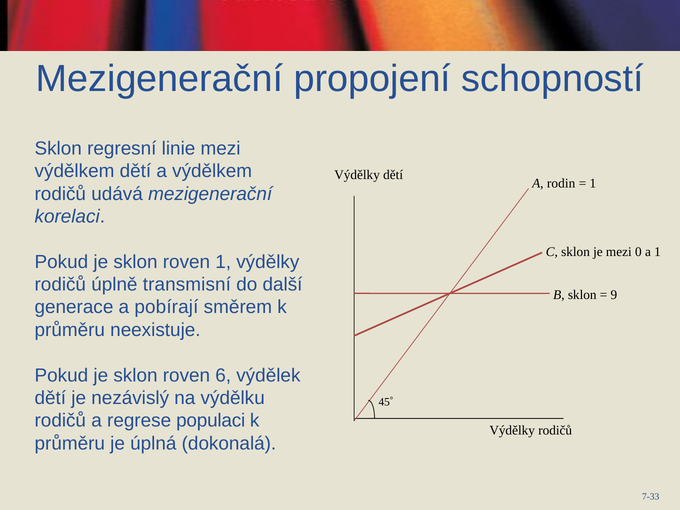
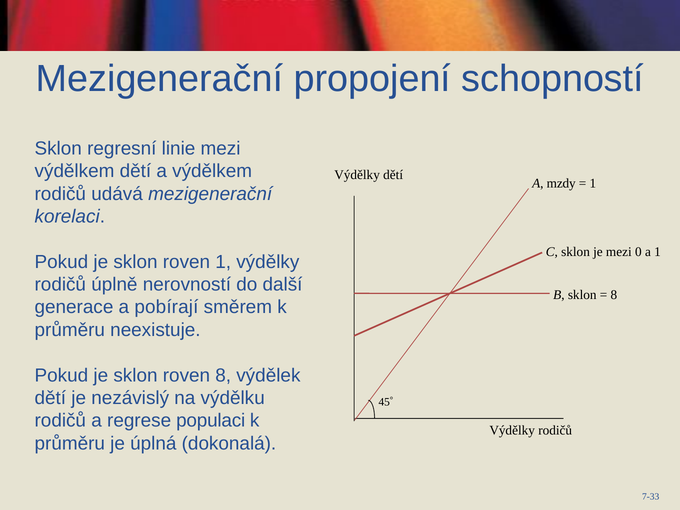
rodin: rodin -> mzdy
transmisní: transmisní -> nerovností
9 at (614, 295): 9 -> 8
roven 6: 6 -> 8
